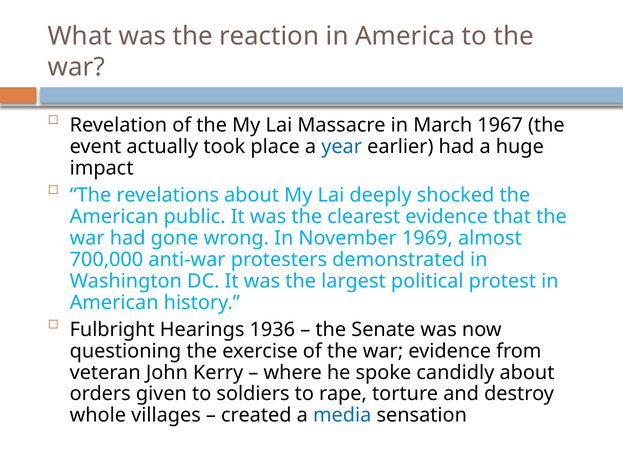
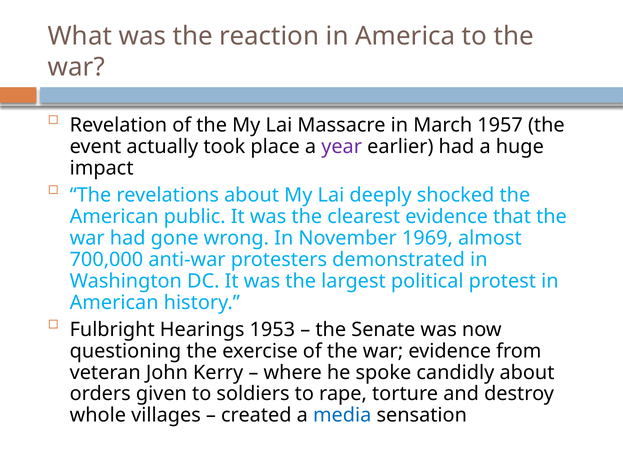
1967: 1967 -> 1957
year colour: blue -> purple
1936: 1936 -> 1953
